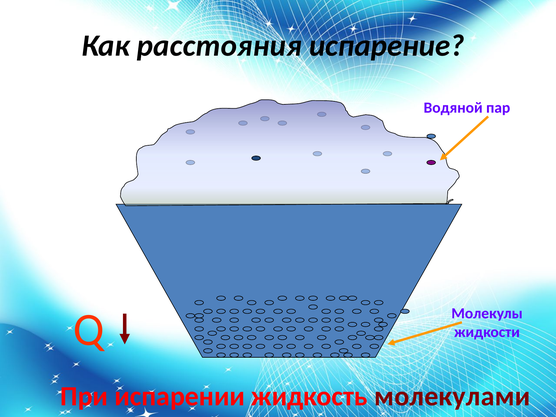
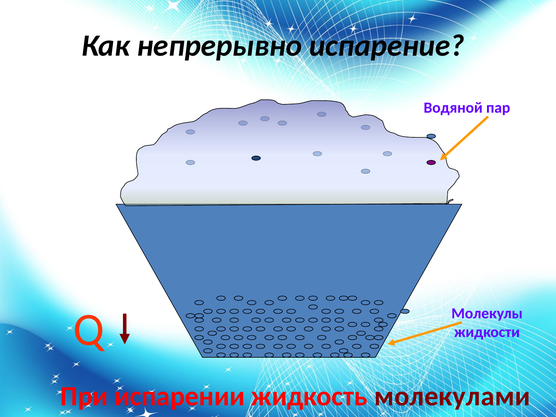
расстояния: расстояния -> непрерывно
